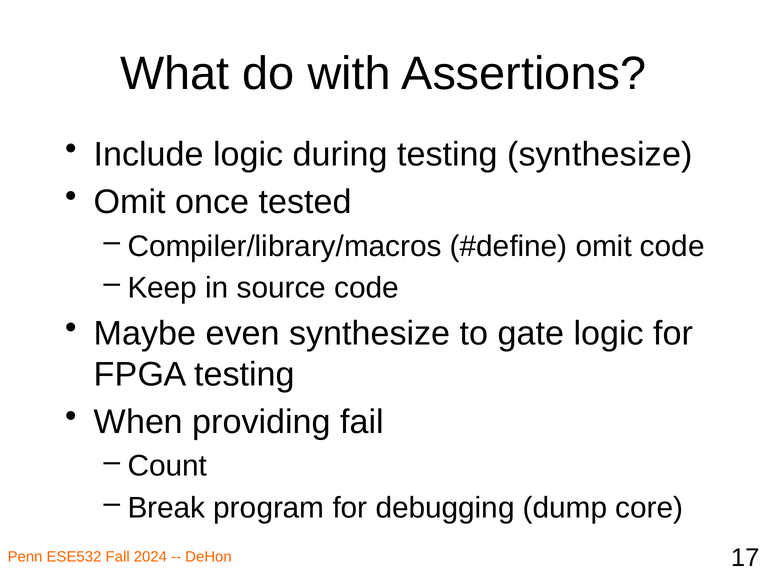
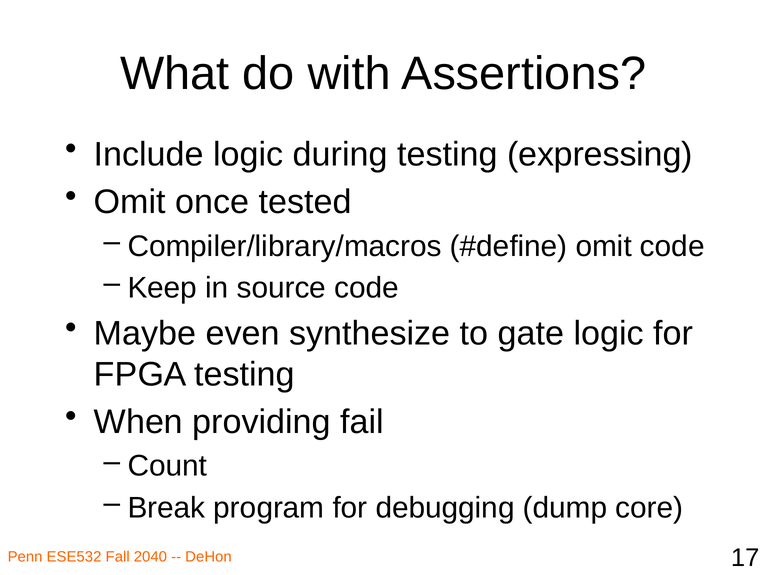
testing synthesize: synthesize -> expressing
2024: 2024 -> 2040
